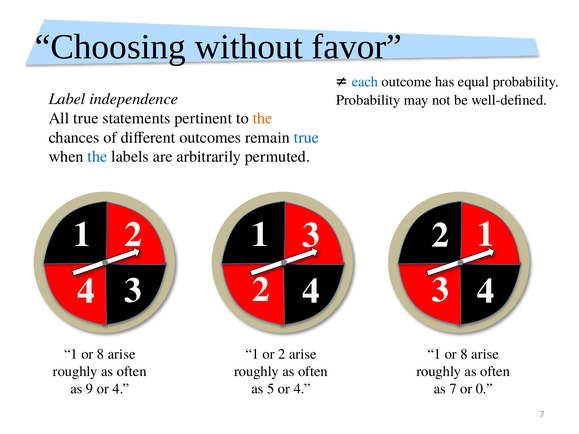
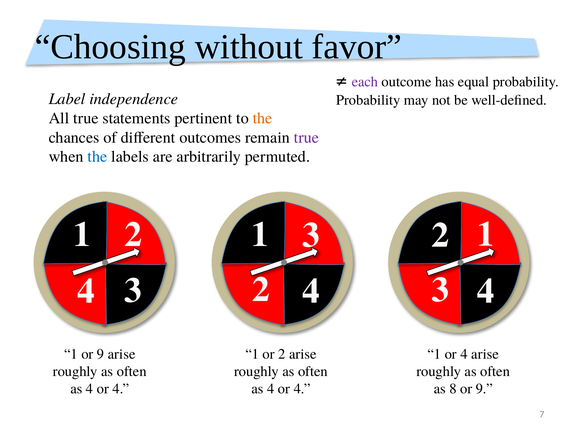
each colour: blue -> purple
true at (306, 137) colour: blue -> purple
8 at (101, 354): 8 -> 9
8 at (464, 354): 8 -> 4
9 at (90, 389): 9 -> 4
5 at (271, 389): 5 -> 4
as 7: 7 -> 8
0 at (484, 389): 0 -> 9
